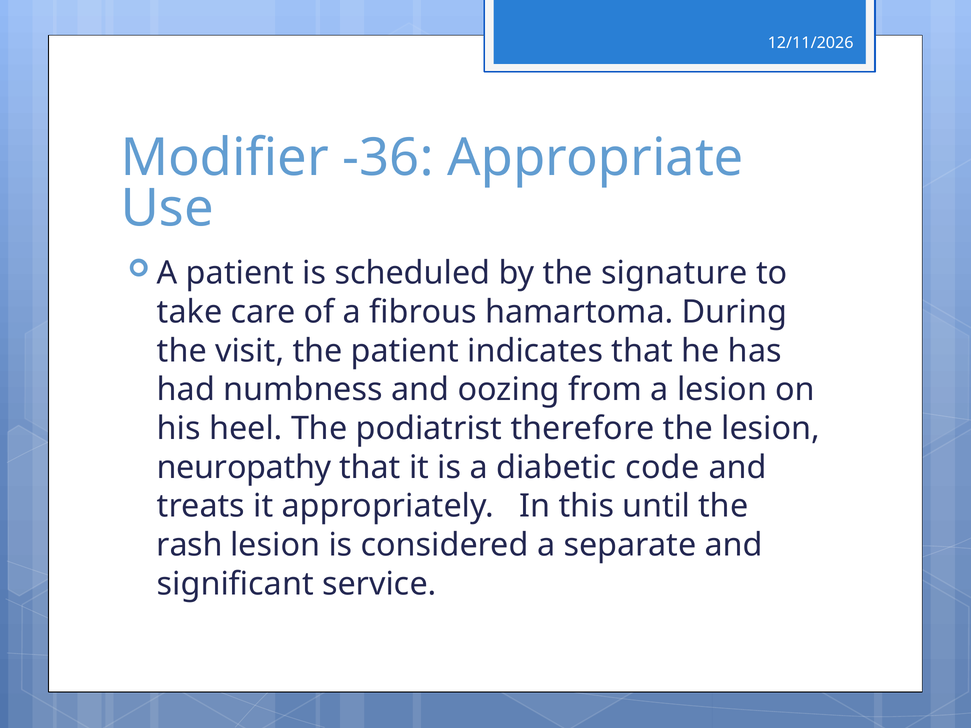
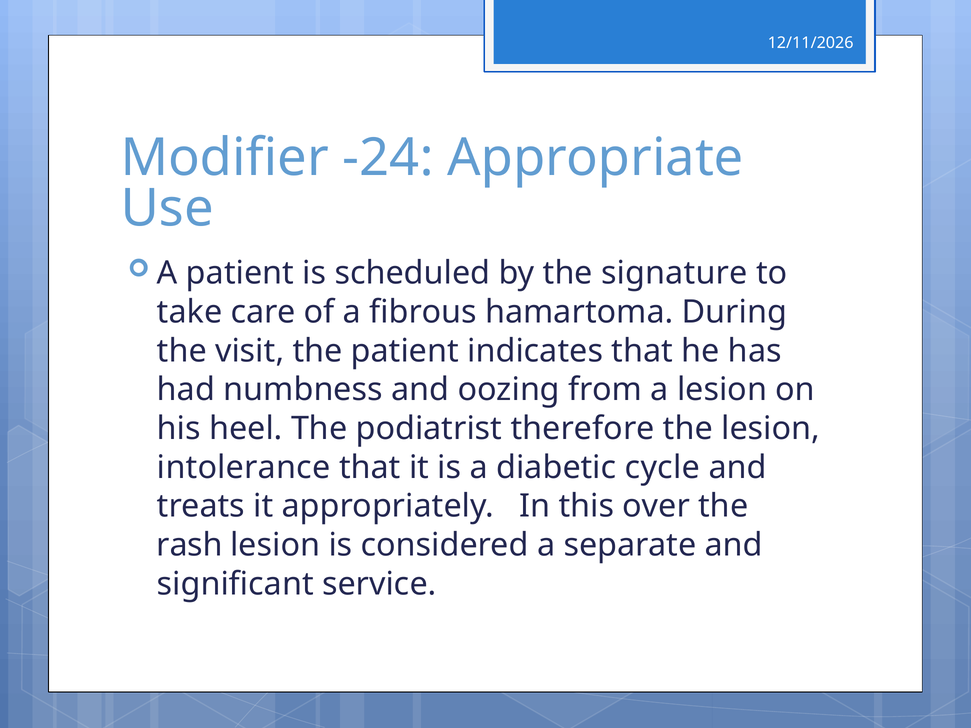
-36: -36 -> -24
neuropathy: neuropathy -> intolerance
code: code -> cycle
until: until -> over
